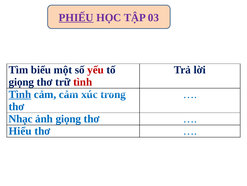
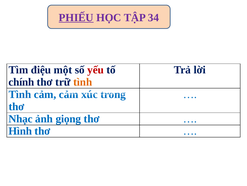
03: 03 -> 34
biểu: biểu -> điệu
giọng at (21, 82): giọng -> chính
tình at (83, 82) colour: red -> orange
Tình at (20, 94) underline: present -> none
Hiểu: Hiểu -> Hình
